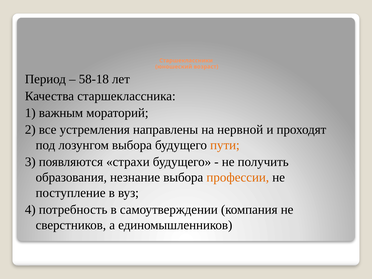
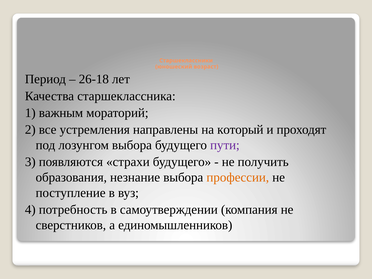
58-18: 58-18 -> 26-18
нервной: нервной -> который
пути colour: orange -> purple
